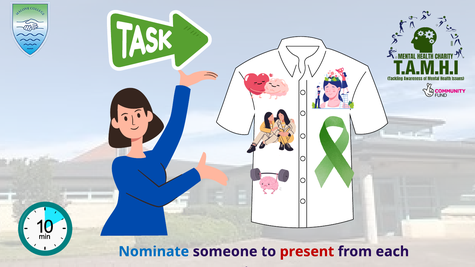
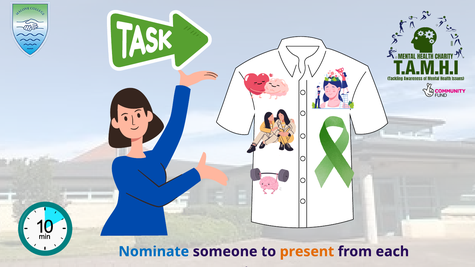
present colour: red -> orange
